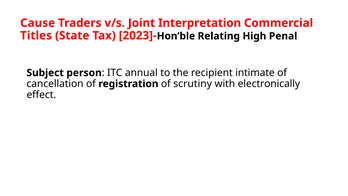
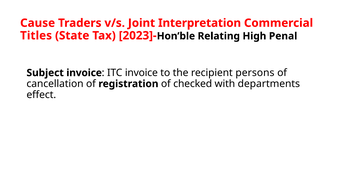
Subject person: person -> invoice
ITC annual: annual -> invoice
intimate: intimate -> persons
scrutiny: scrutiny -> checked
electronically: electronically -> departments
